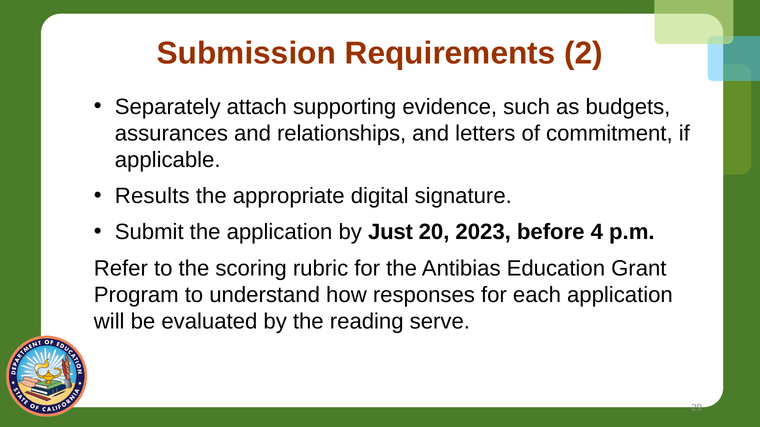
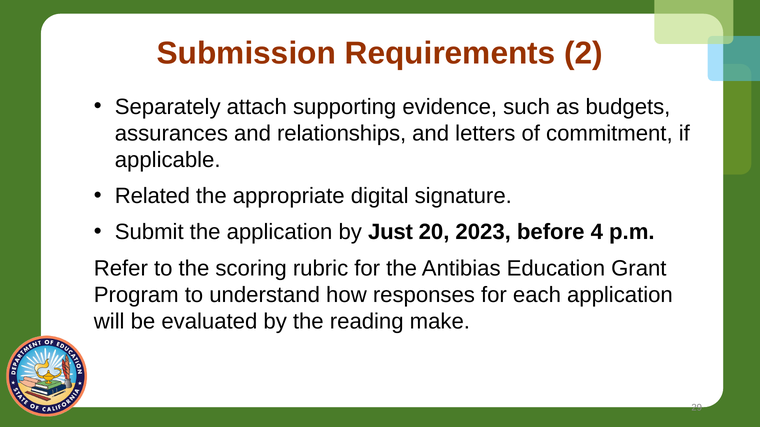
Results: Results -> Related
serve: serve -> make
